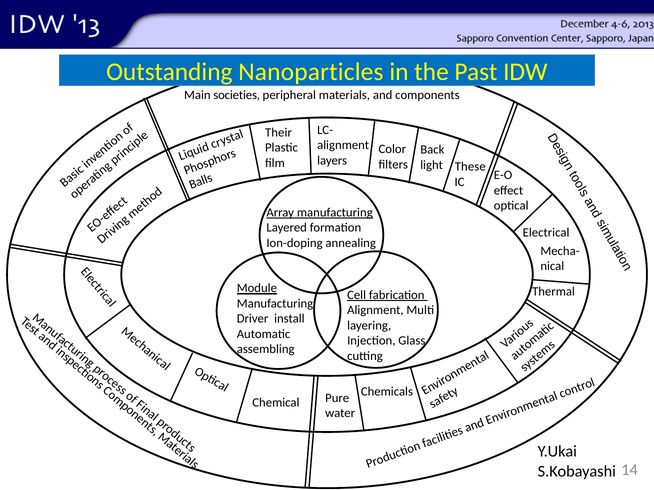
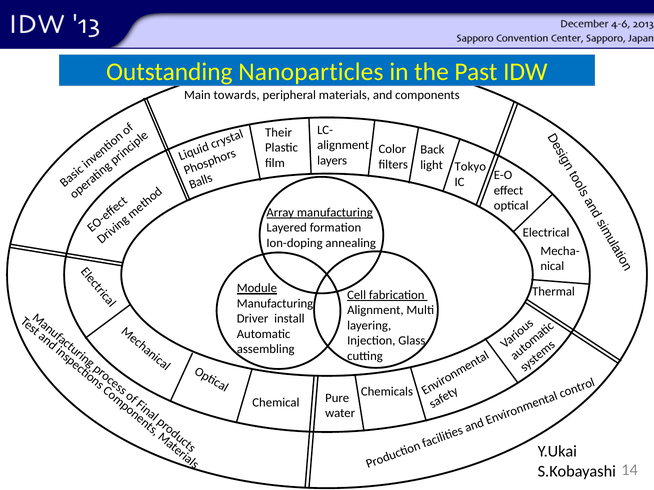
societies: societies -> towards
These: These -> Tokyo
